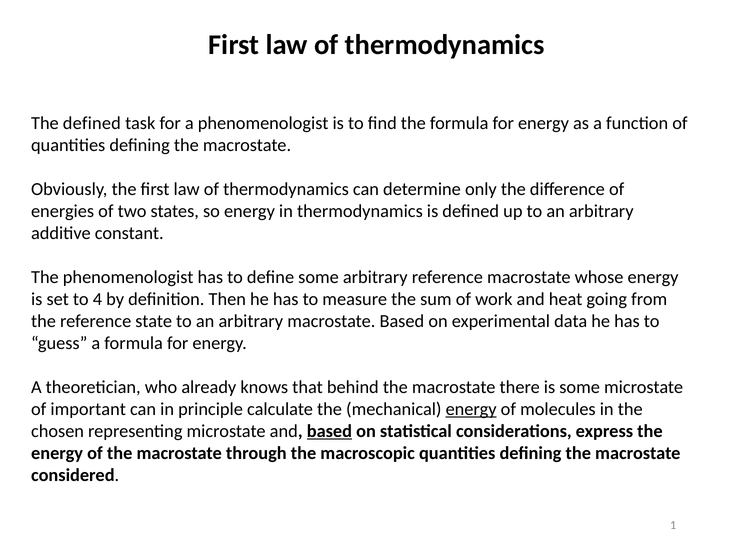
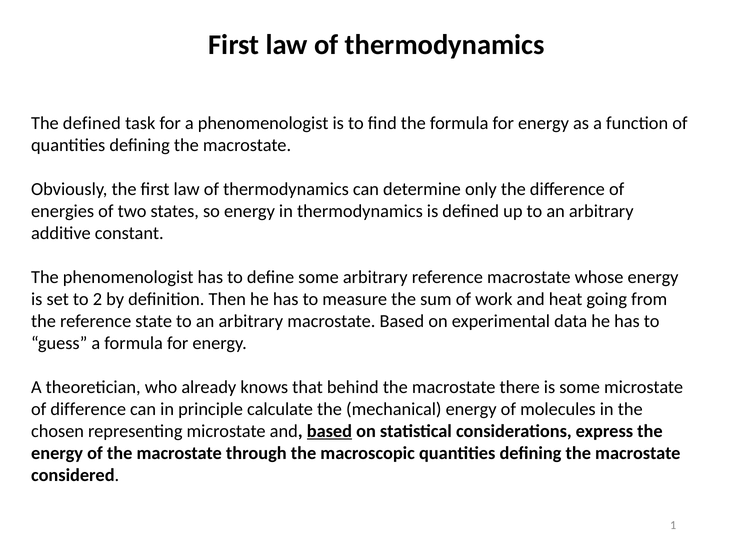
4: 4 -> 2
of important: important -> difference
energy at (471, 409) underline: present -> none
